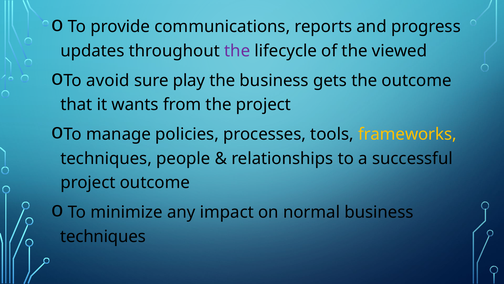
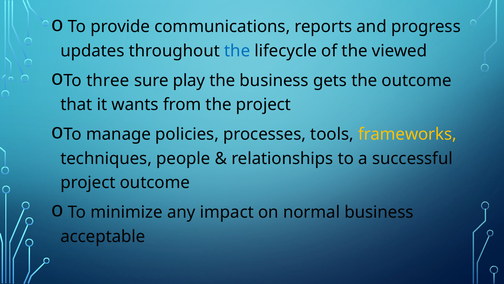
the at (237, 51) colour: purple -> blue
avoid: avoid -> three
techniques at (103, 236): techniques -> acceptable
